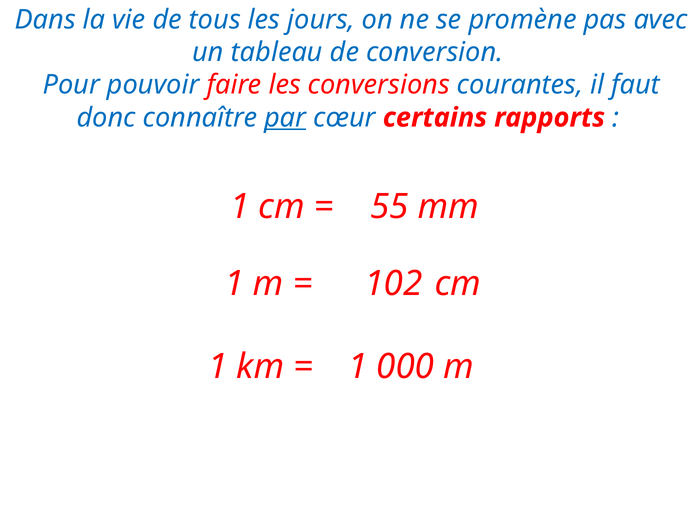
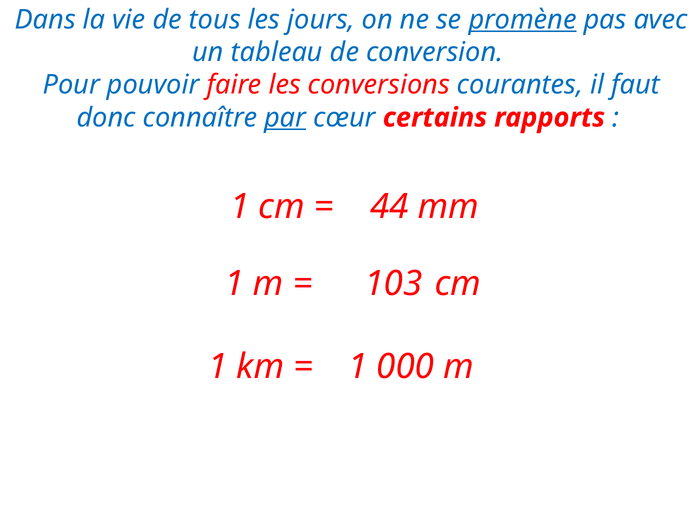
promène underline: none -> present
55: 55 -> 44
102: 102 -> 103
